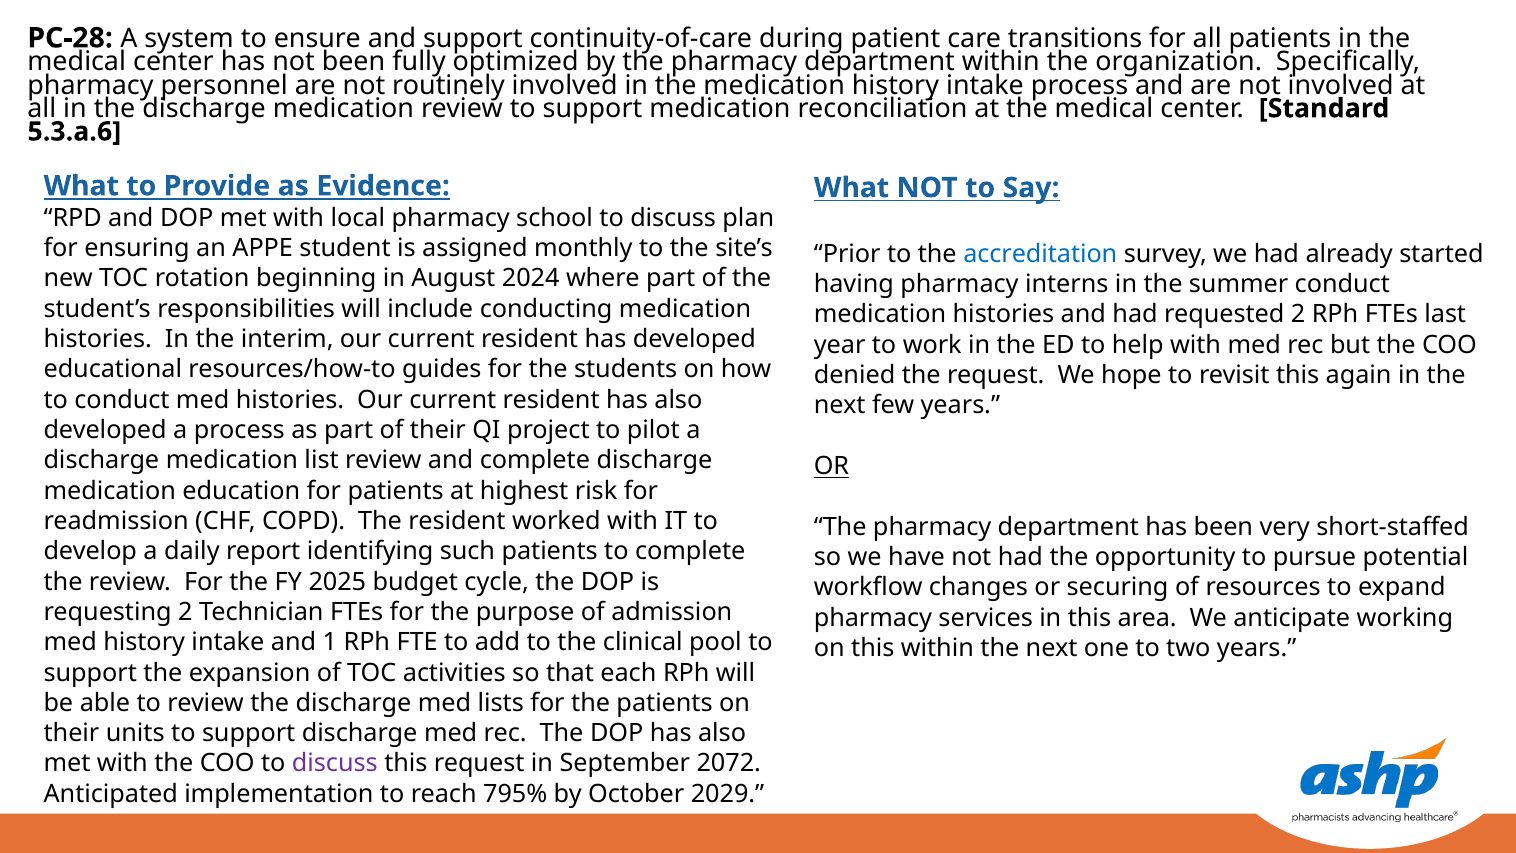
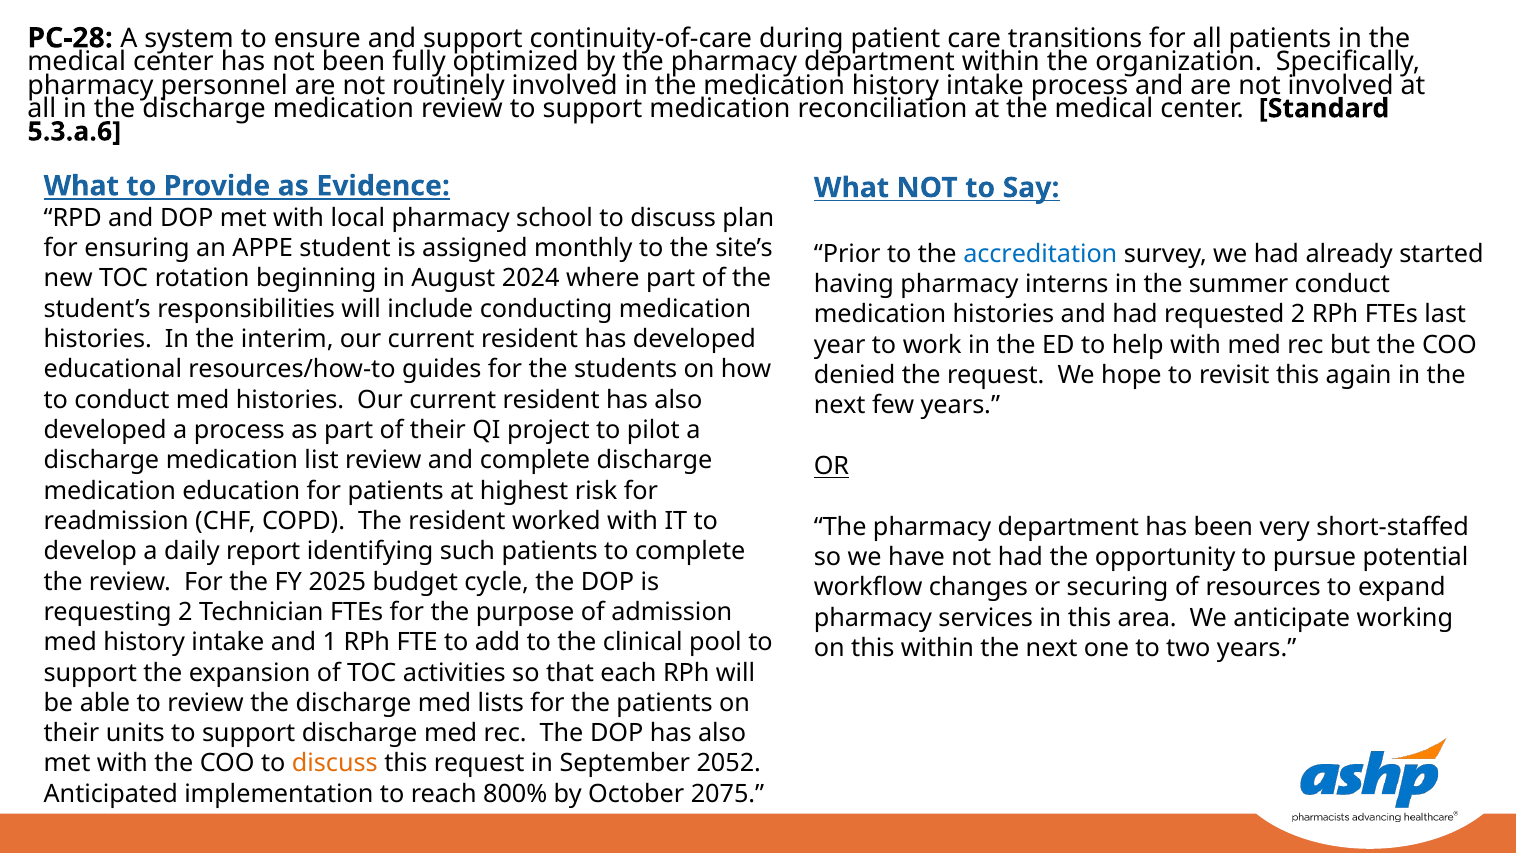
discuss at (335, 763) colour: purple -> orange
2072: 2072 -> 2052
795%: 795% -> 800%
2029: 2029 -> 2075
